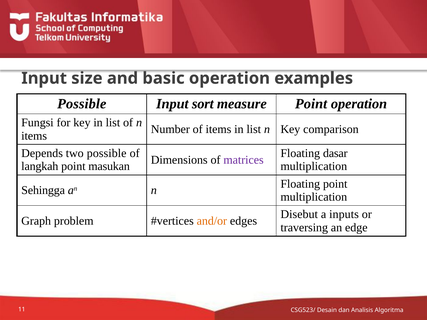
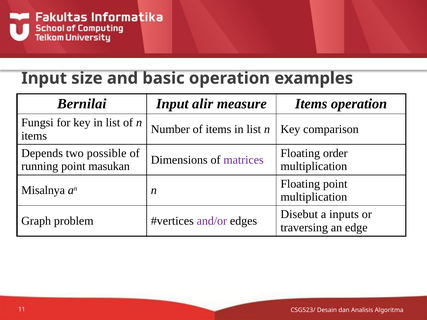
Possible at (82, 104): Possible -> Bernilai
sort: sort -> alir
measure Point: Point -> Items
dasar: dasar -> order
langkah: langkah -> running
Sehingga: Sehingga -> Misalnya
and/or colour: orange -> purple
